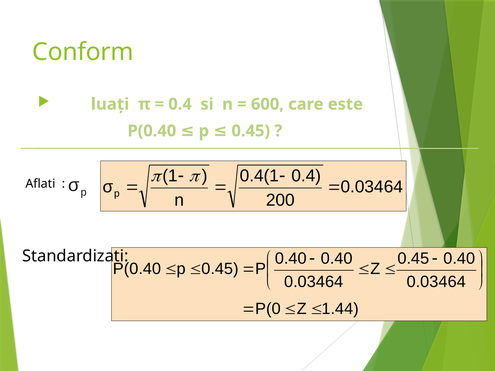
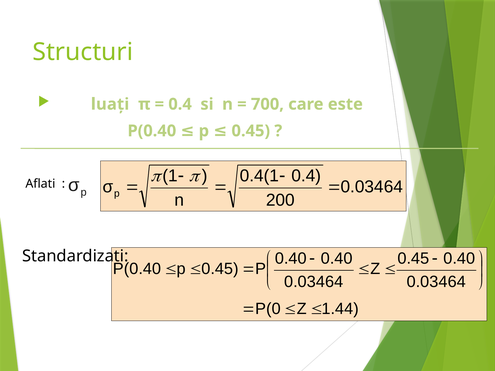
Conform: Conform -> Structuri
600: 600 -> 700
